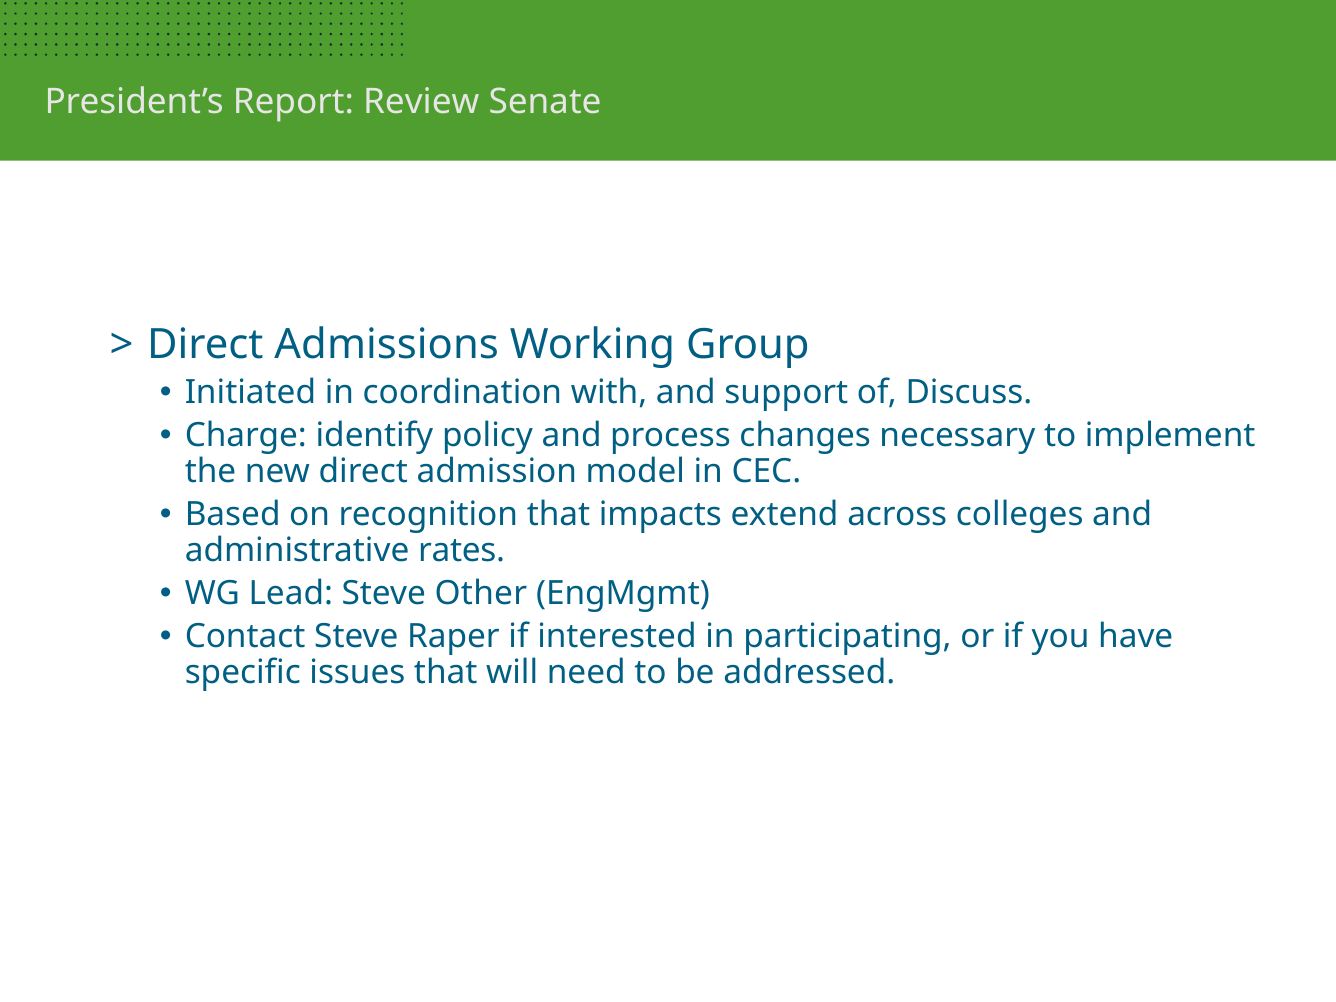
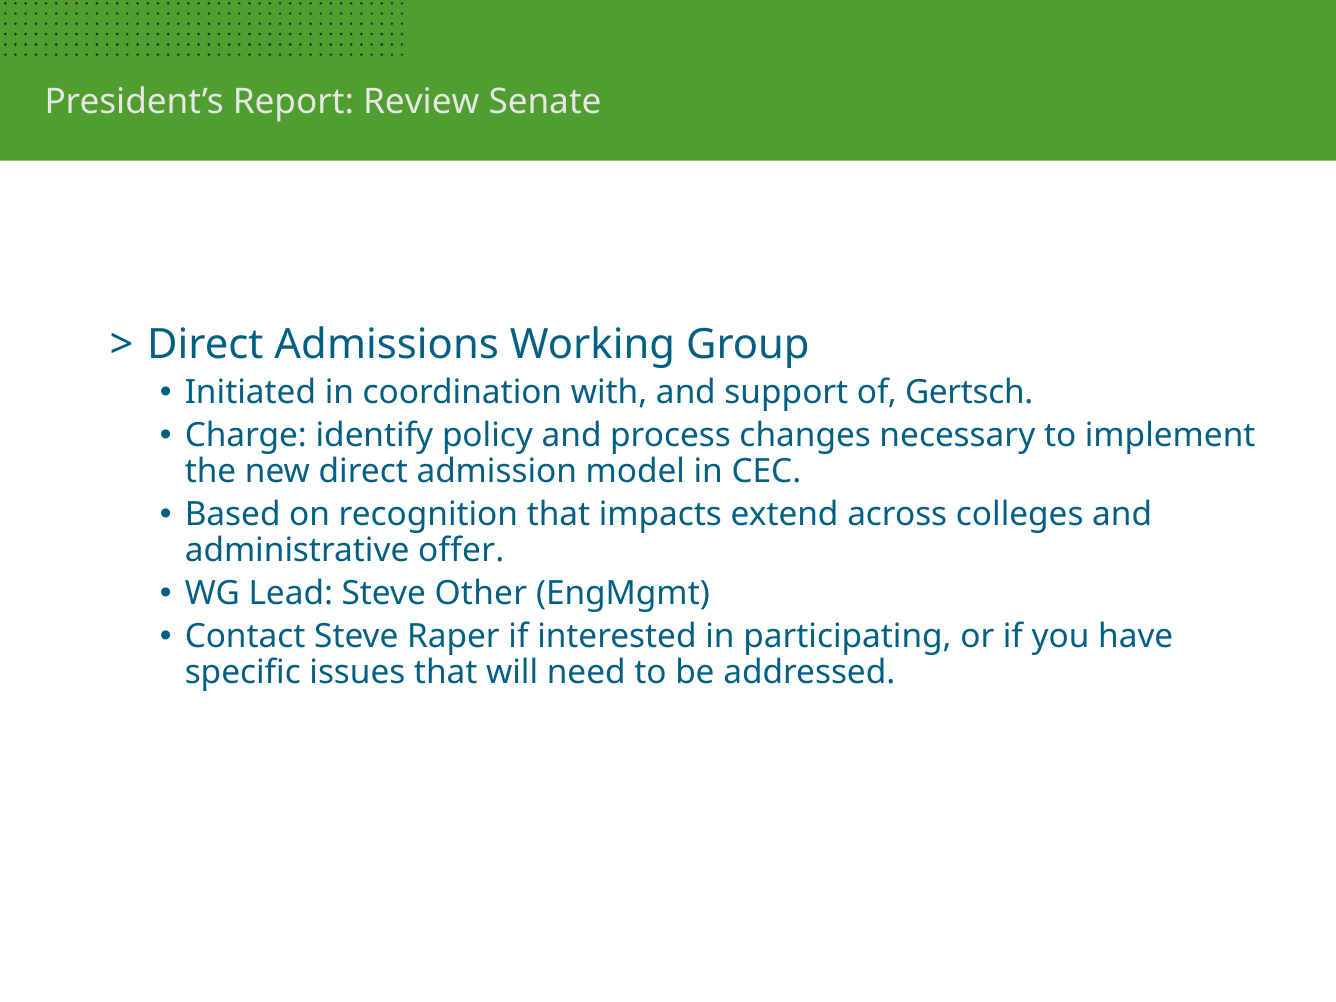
Discuss: Discuss -> Gertsch
rates: rates -> offer
